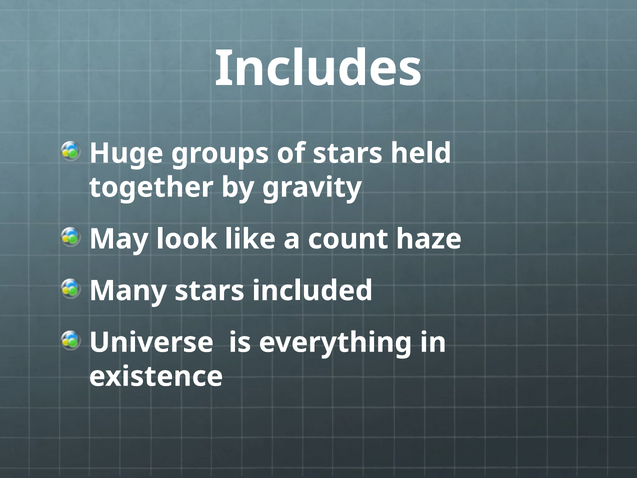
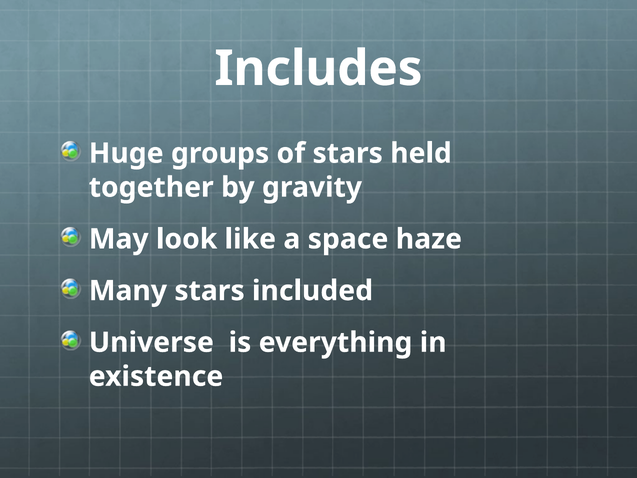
count: count -> space
